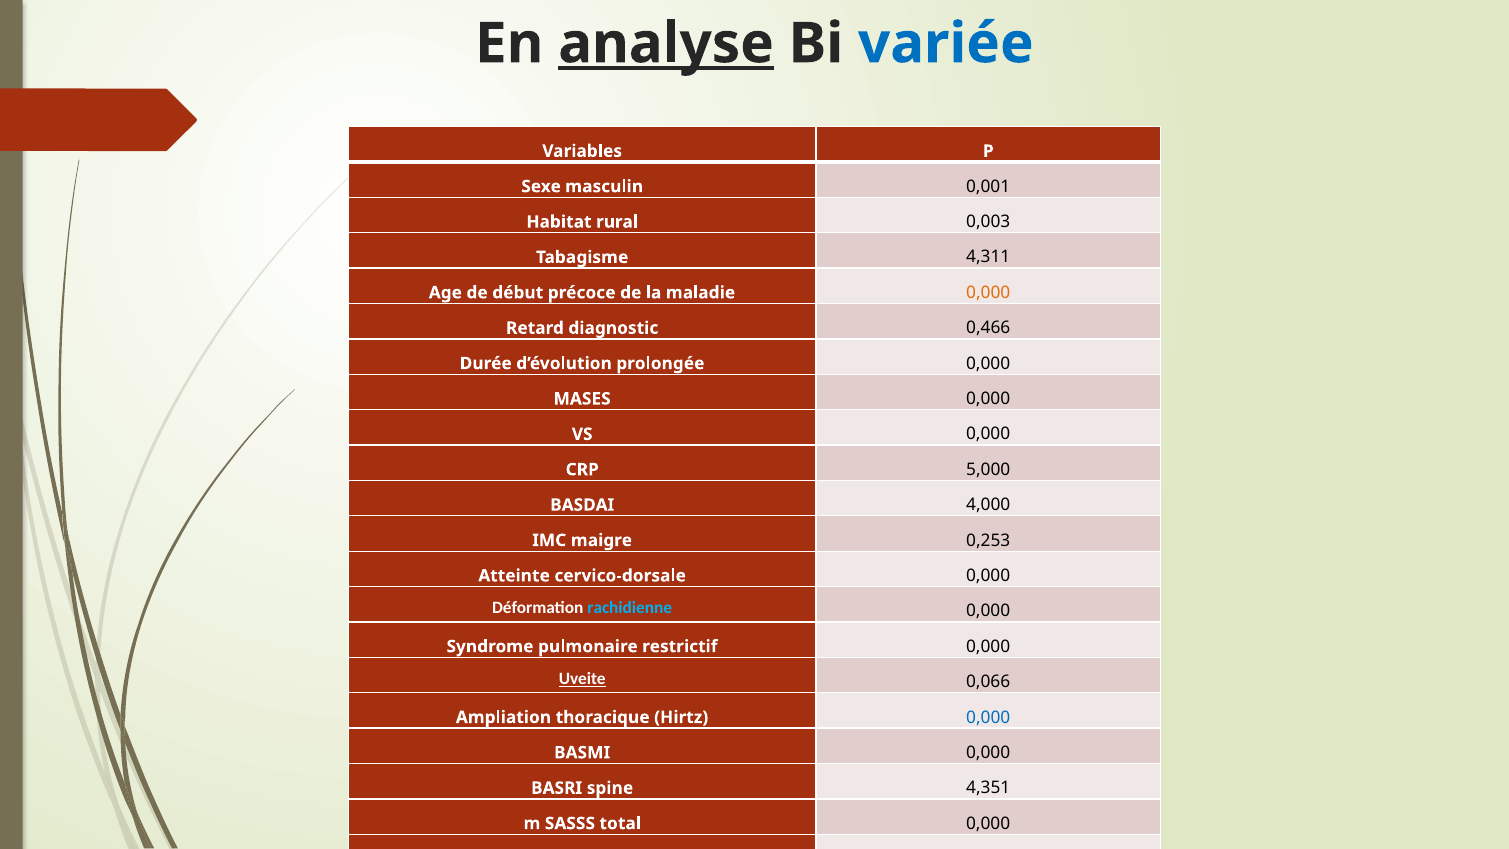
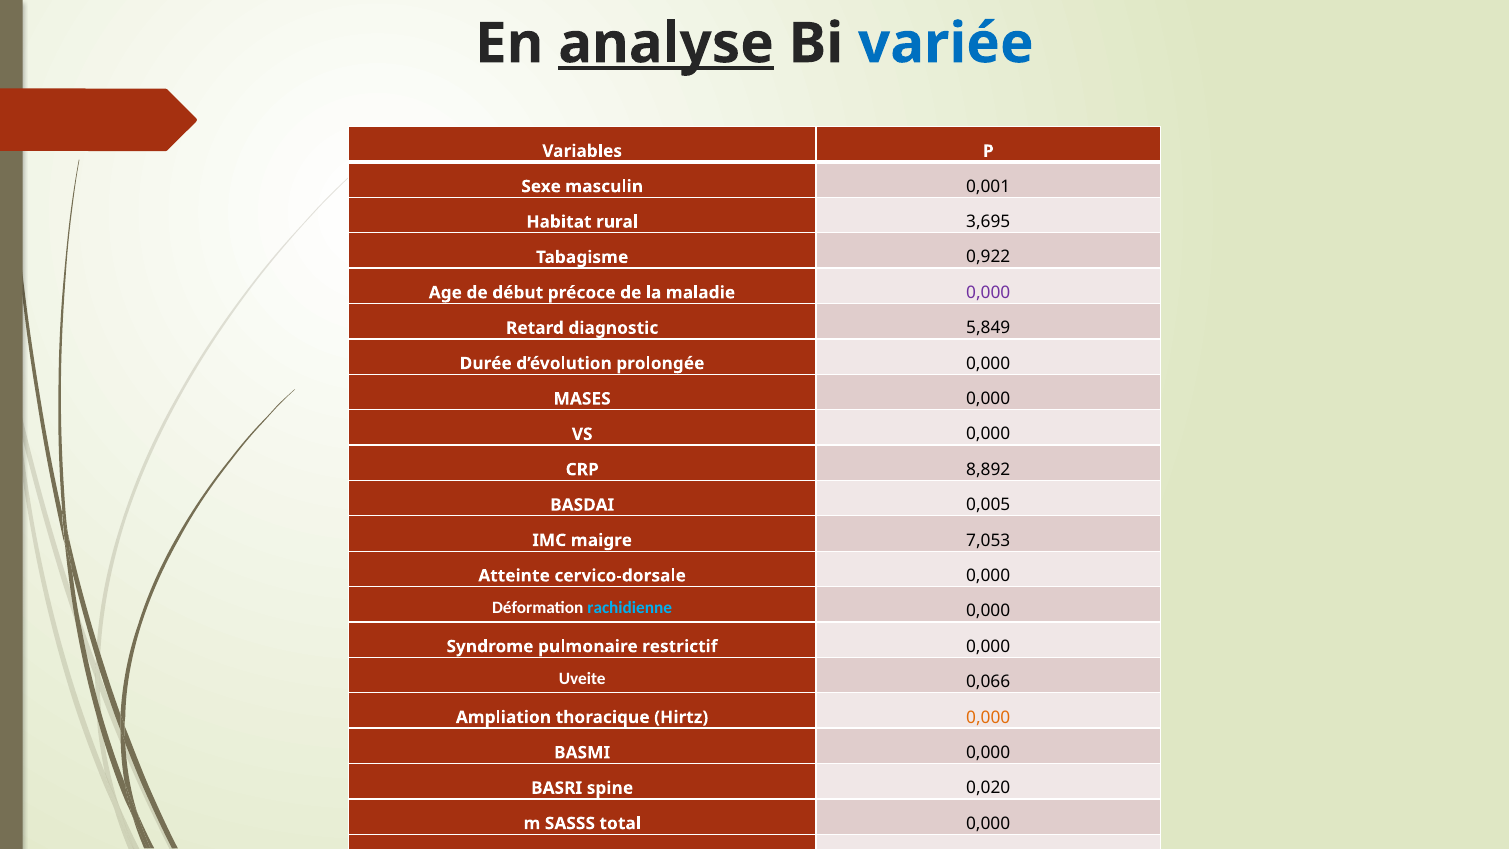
0,003: 0,003 -> 3,695
4,311: 4,311 -> 0,922
0,000 at (988, 293) colour: orange -> purple
0,466: 0,466 -> 5,849
5,000: 5,000 -> 8,892
4,000: 4,000 -> 0,005
0,253: 0,253 -> 7,053
Uveite underline: present -> none
0,000 at (988, 717) colour: blue -> orange
4,351: 4,351 -> 0,020
